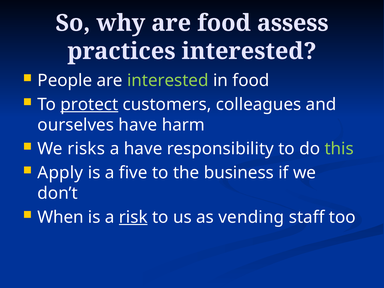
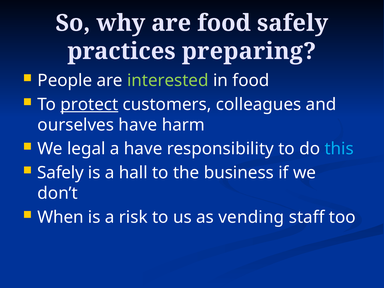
food assess: assess -> safely
practices interested: interested -> preparing
risks: risks -> legal
this colour: light green -> light blue
Apply at (60, 173): Apply -> Safely
five: five -> hall
risk underline: present -> none
